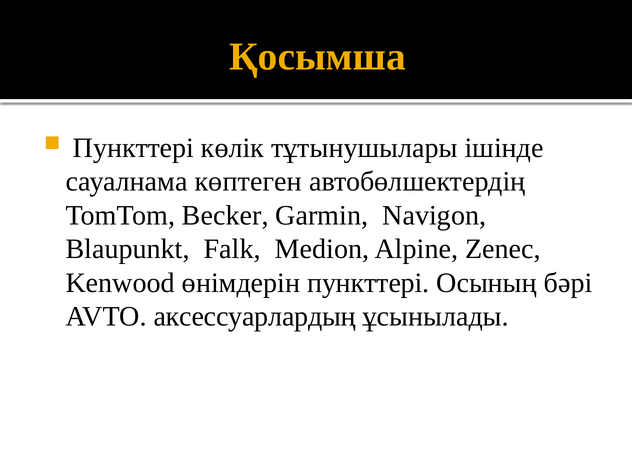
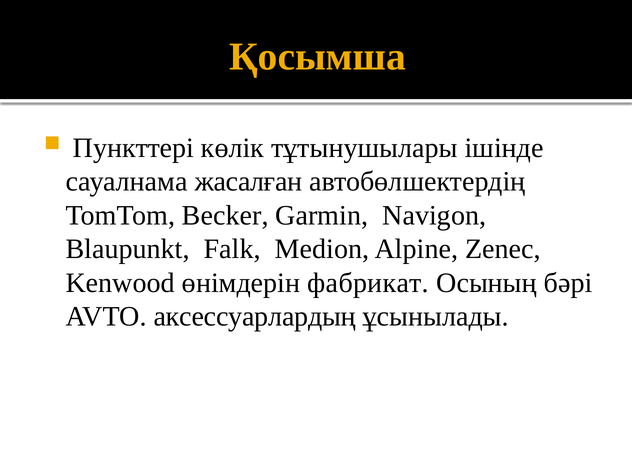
көптеген: көптеген -> жасалған
өнімдерін пункттері: пункттері -> фабрикат
